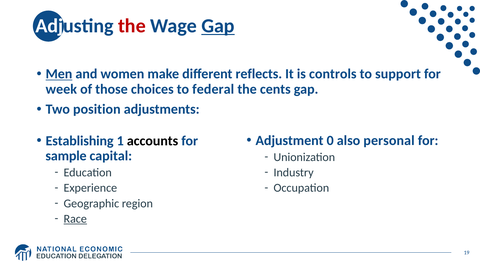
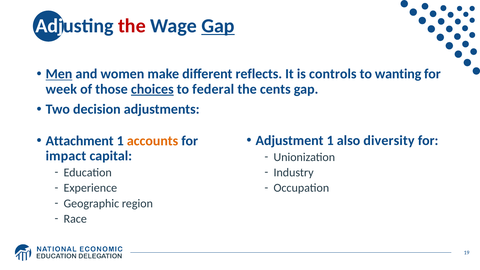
support: support -> wanting
choices underline: none -> present
position: position -> decision
Adjustment 0: 0 -> 1
personal: personal -> diversity
Establishing: Establishing -> Attachment
accounts colour: black -> orange
sample: sample -> impact
Race underline: present -> none
